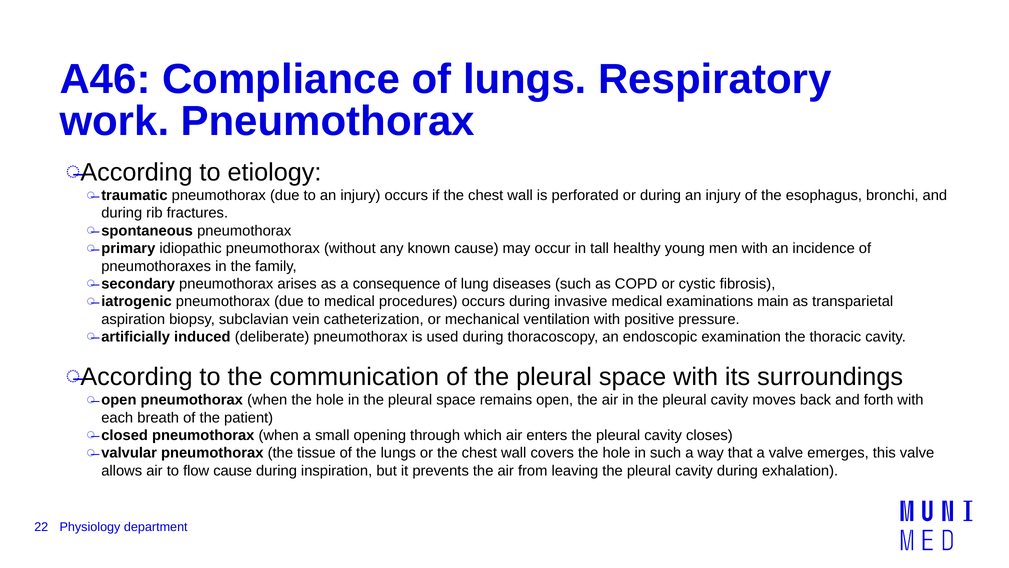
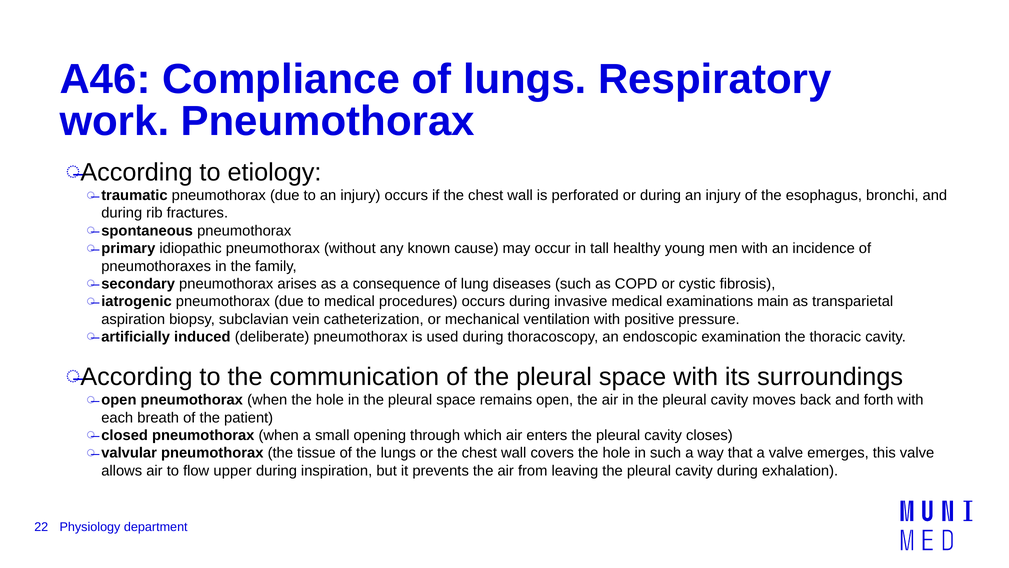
flow cause: cause -> upper
